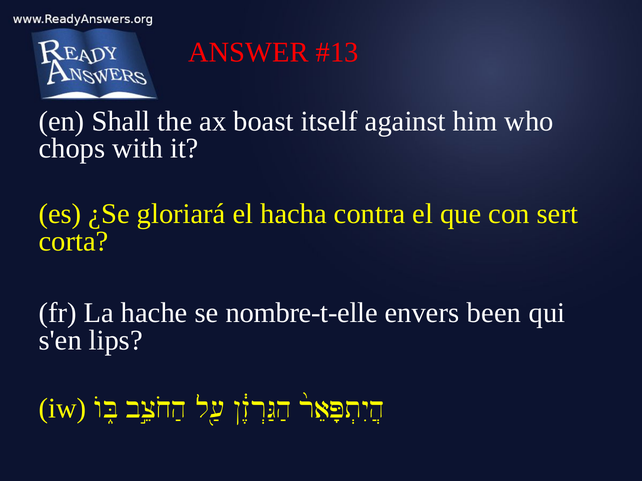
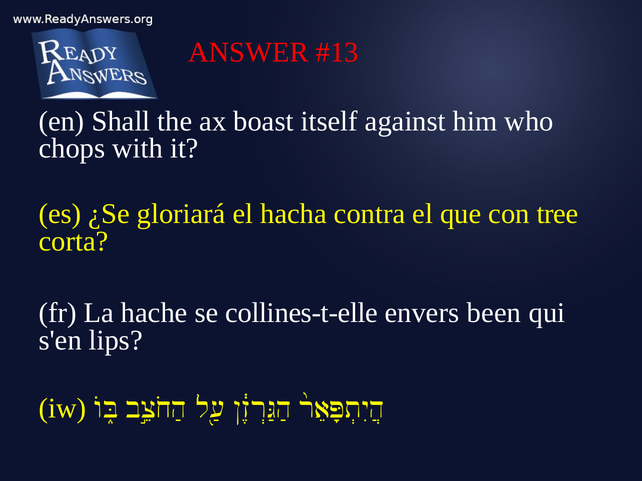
sert: sert -> tree
nombre-t-elle: nombre-t-elle -> collines-t-elle
